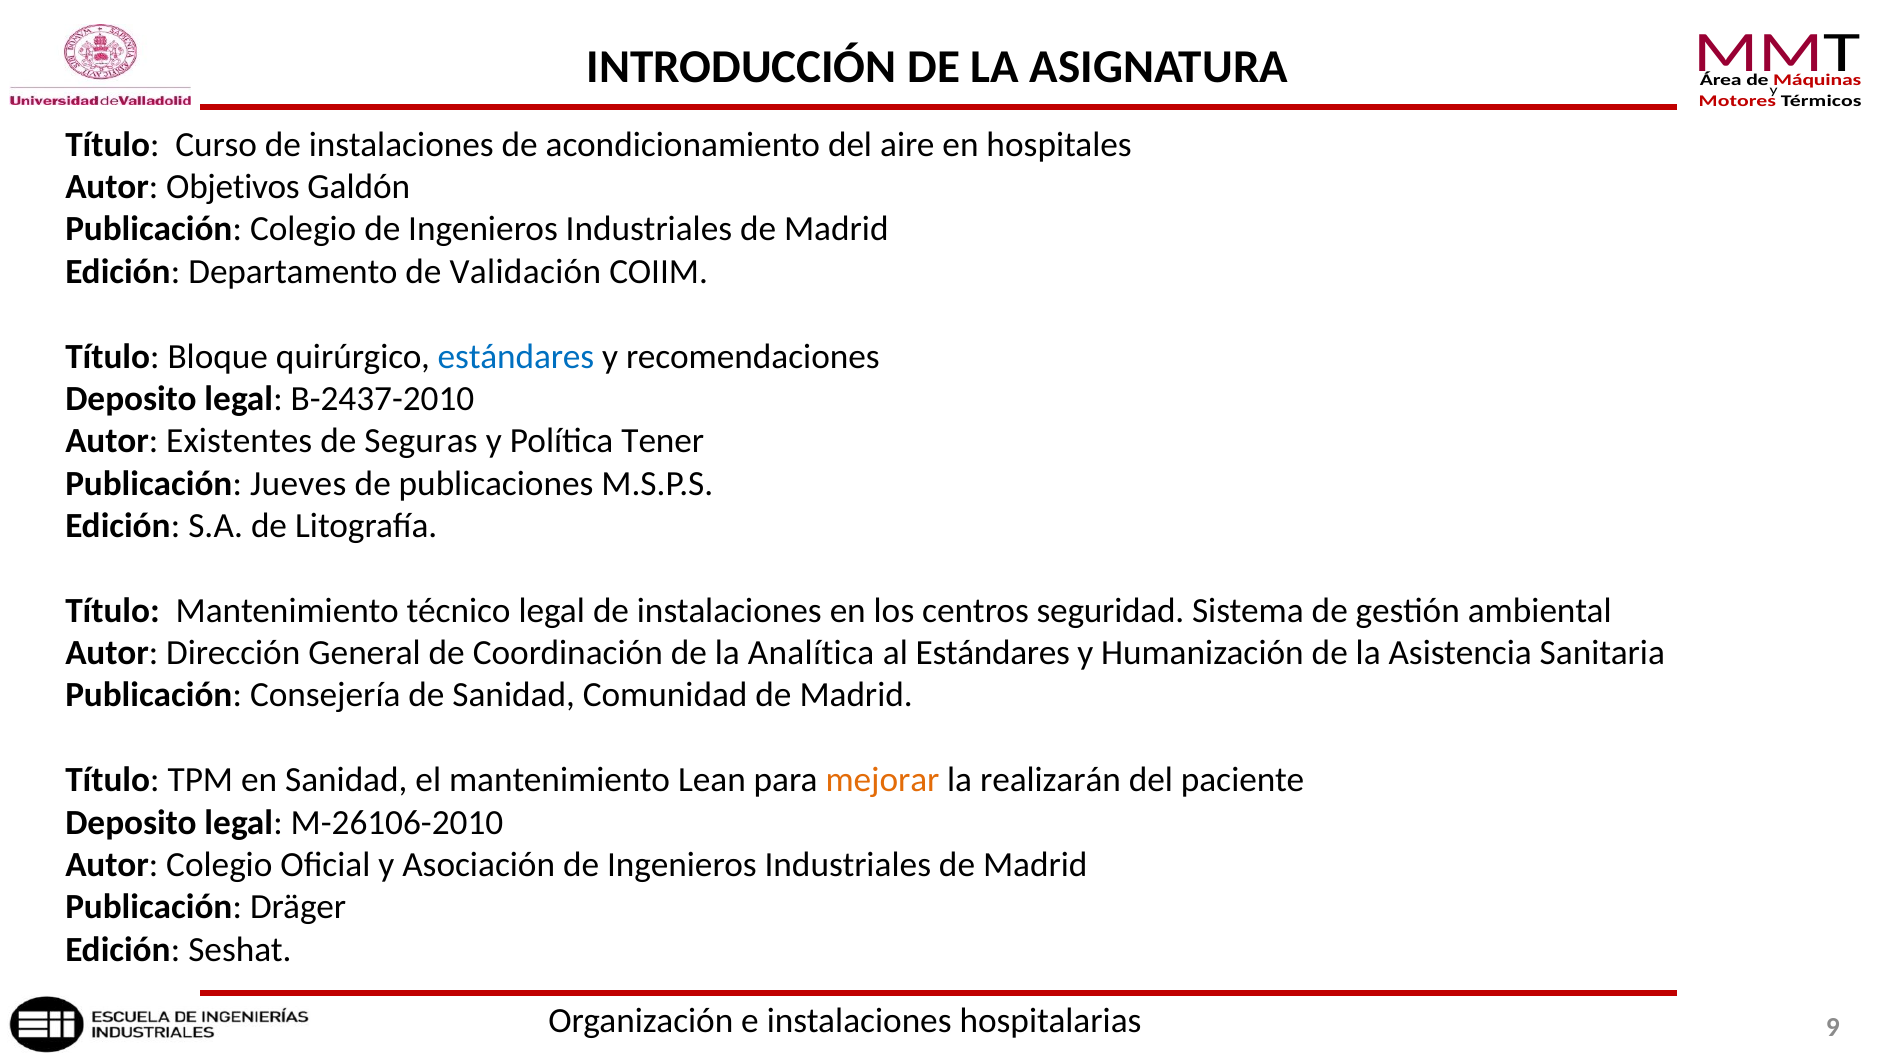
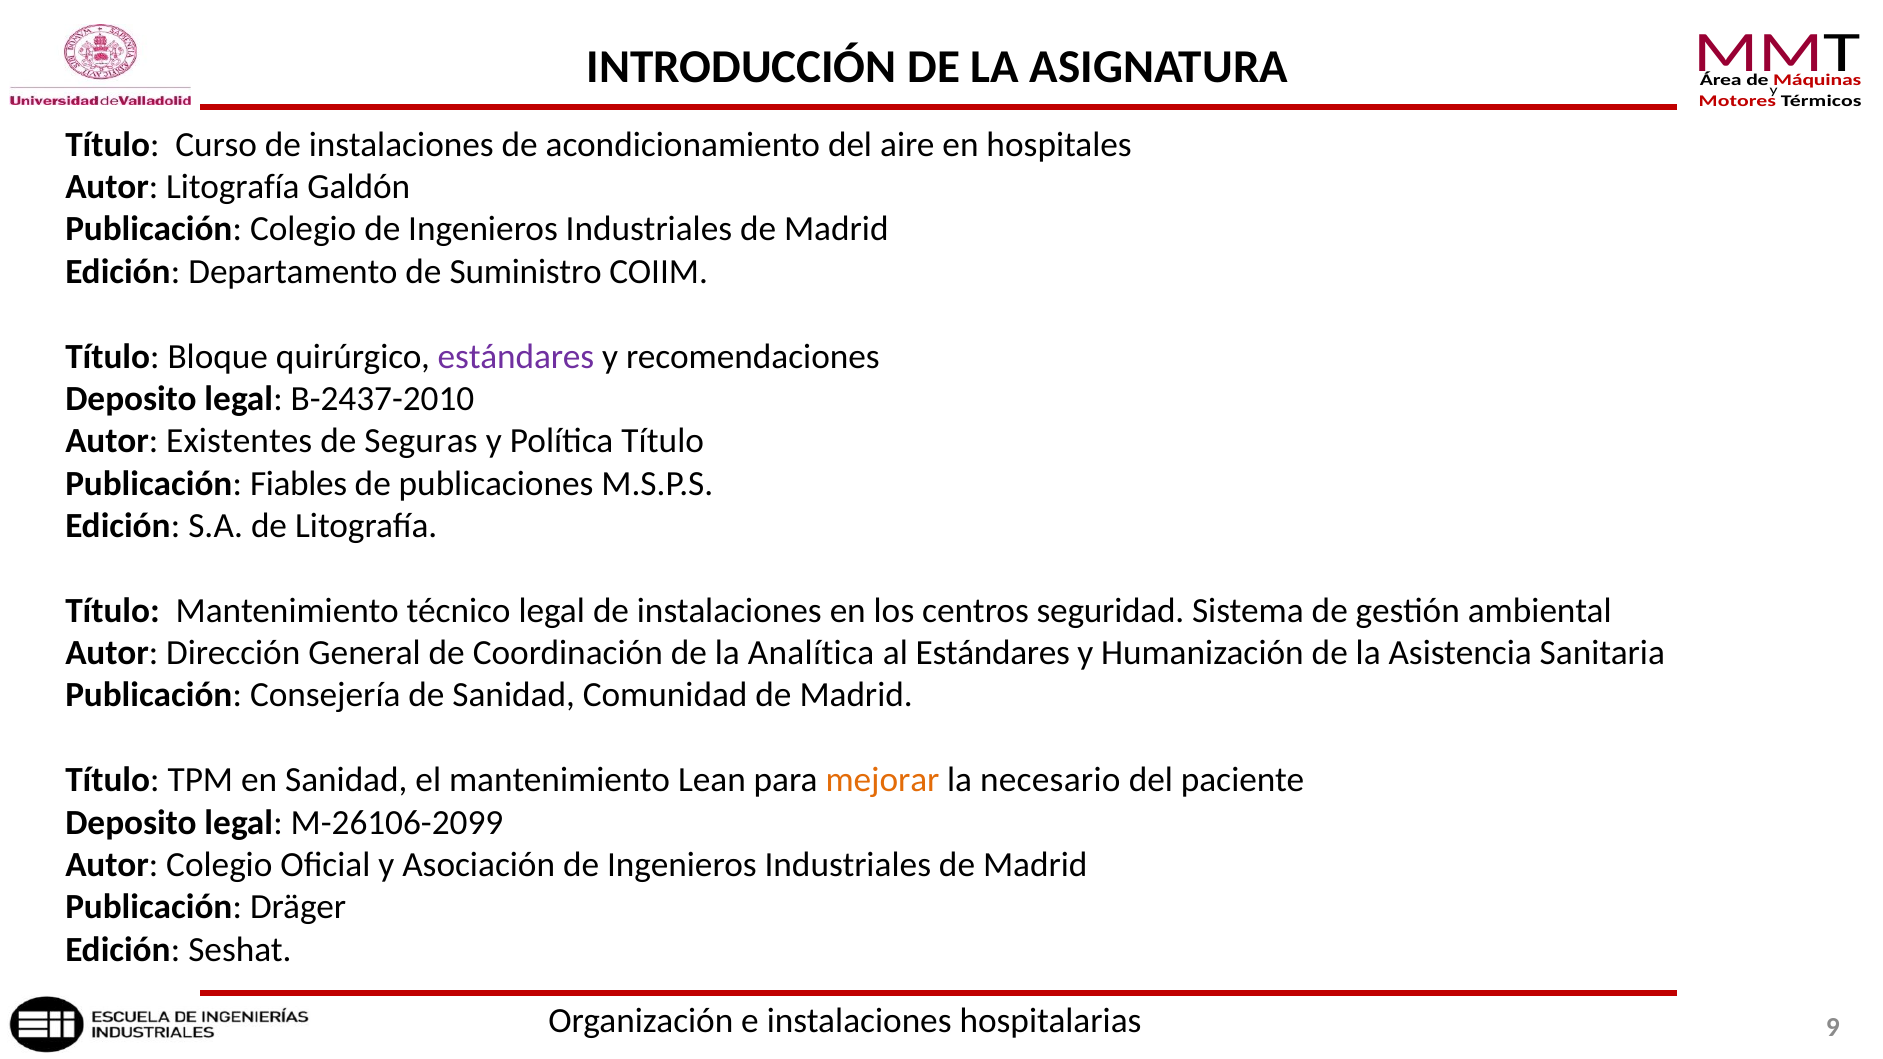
Autor Objetivos: Objetivos -> Litografía
Validación: Validación -> Suministro
estándares at (516, 356) colour: blue -> purple
Política Tener: Tener -> Título
Jueves: Jueves -> Fiables
realizarán: realizarán -> necesario
M-26106-2010: M-26106-2010 -> M-26106-2099
